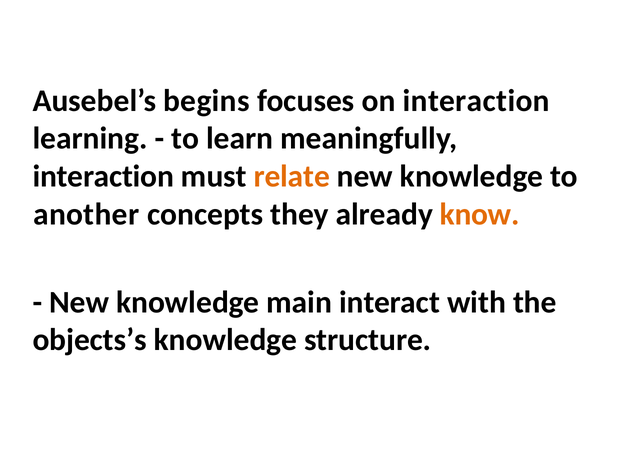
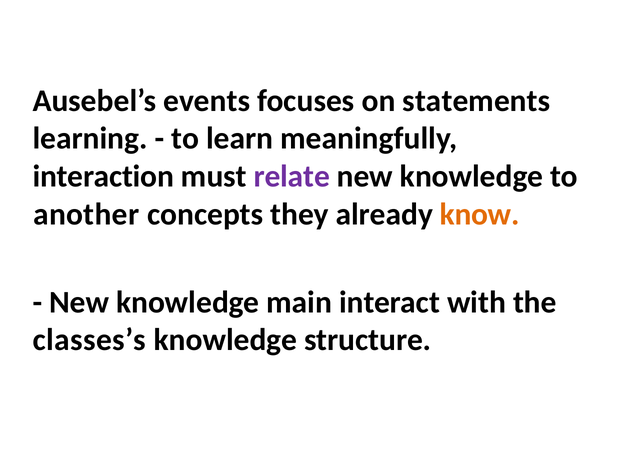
begins: begins -> events
on interaction: interaction -> statements
relate colour: orange -> purple
objects’s: objects’s -> classes’s
